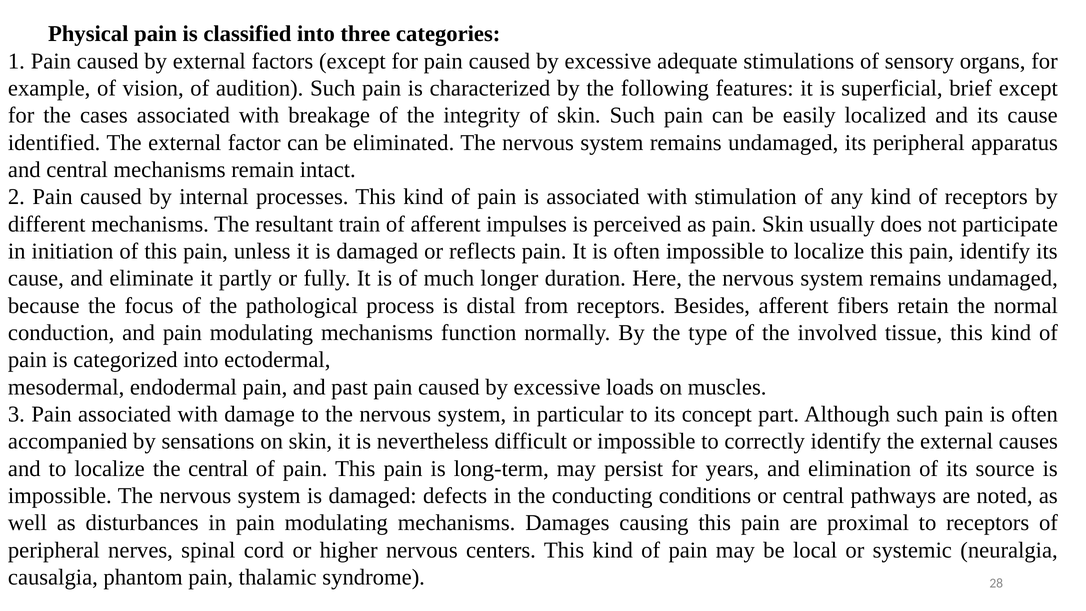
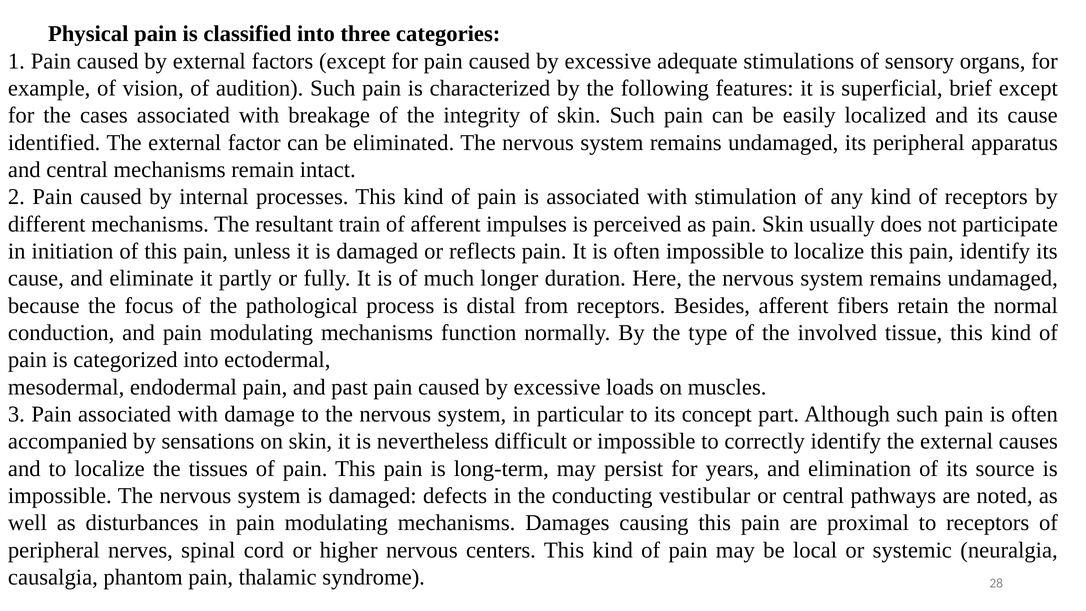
the central: central -> tissues
conditions: conditions -> vestibular
